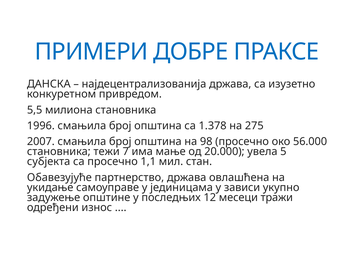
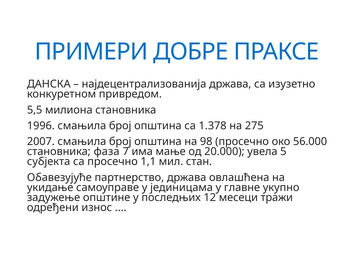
тежи: тежи -> фаза
зависи: зависи -> главне
